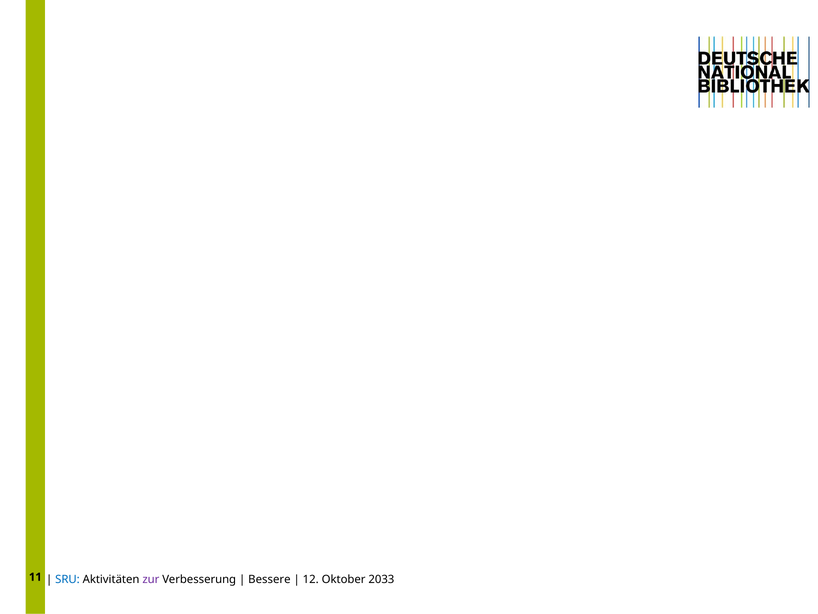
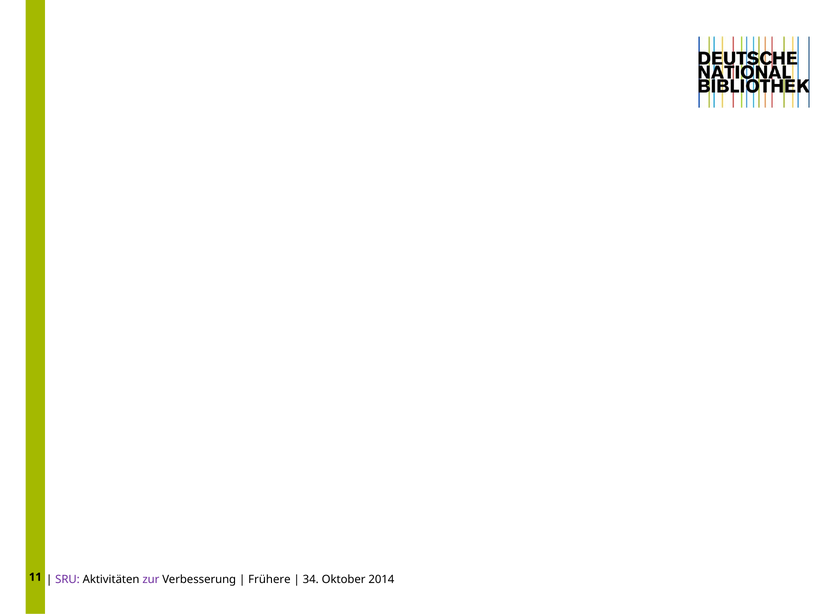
SRU colour: blue -> purple
Bessere: Bessere -> Frühere
12: 12 -> 34
2033: 2033 -> 2014
